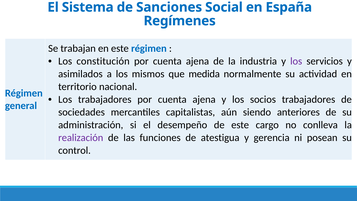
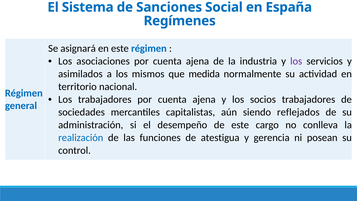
trabajan: trabajan -> asignará
constitución: constitución -> asociaciones
anteriores: anteriores -> reflejados
realización colour: purple -> blue
